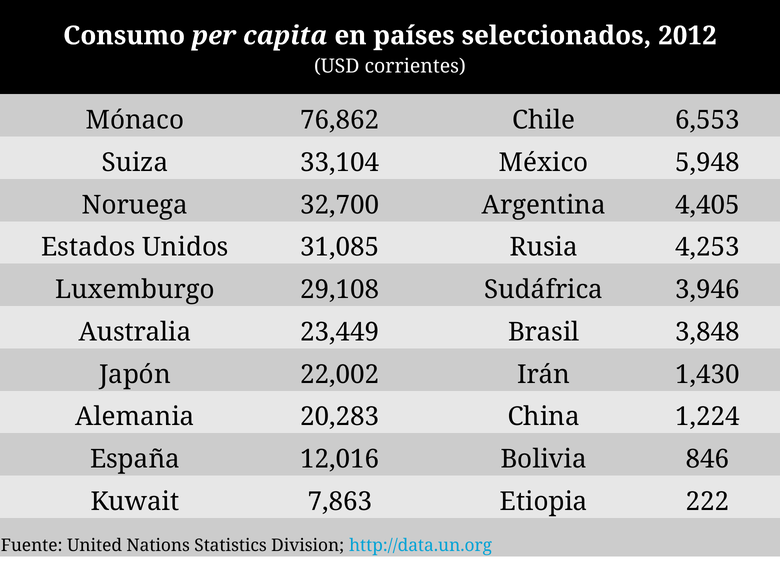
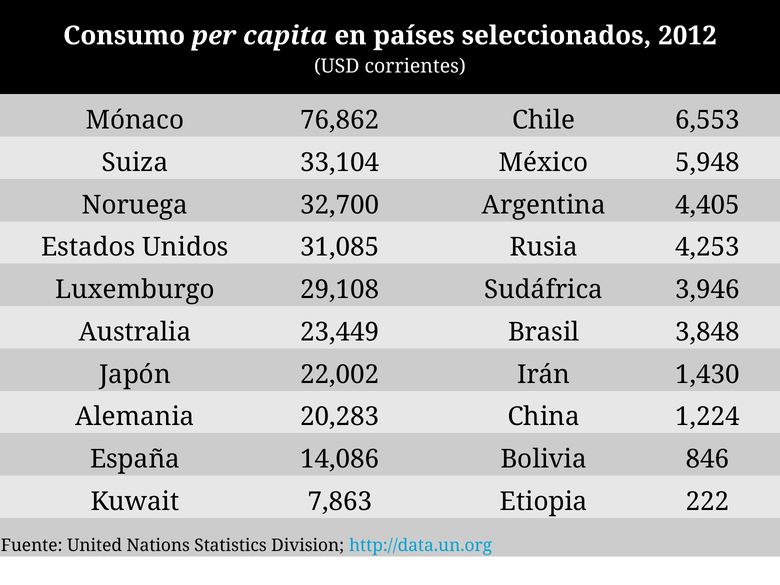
12,016: 12,016 -> 14,086
